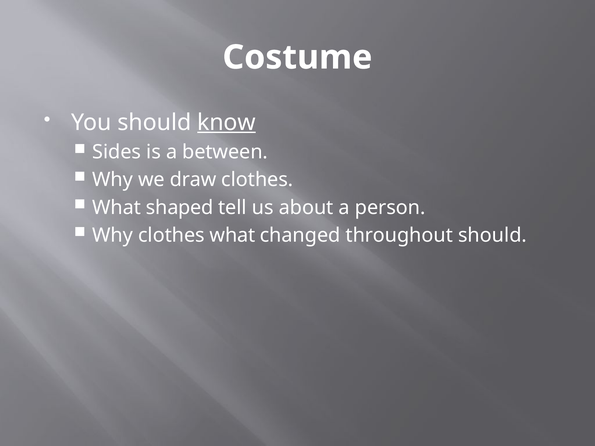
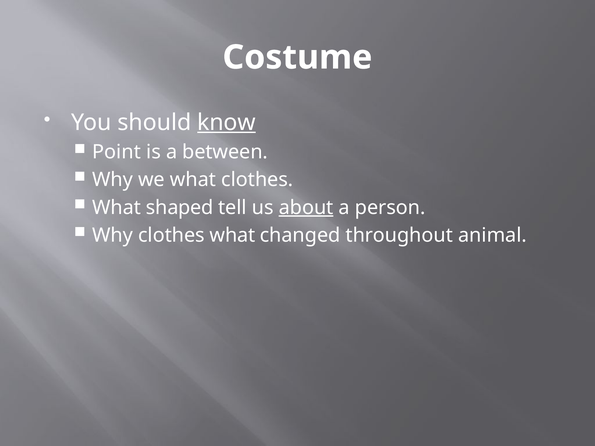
Sides: Sides -> Point
we draw: draw -> what
about underline: none -> present
throughout should: should -> animal
